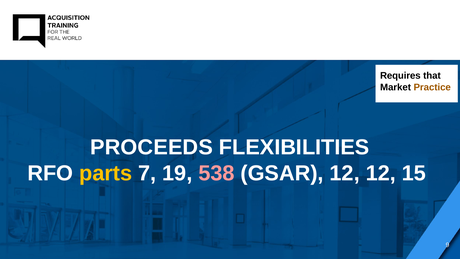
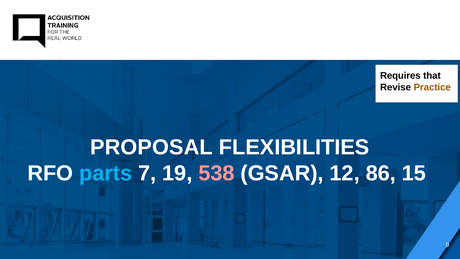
Market: Market -> Revise
PROCEEDS: PROCEEDS -> PROPOSAL
parts colour: yellow -> light blue
12 12: 12 -> 86
